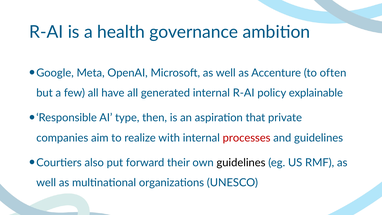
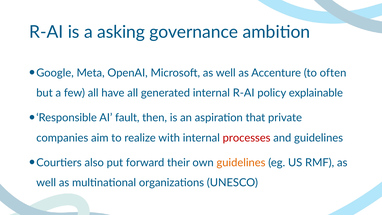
health: health -> asking
type: type -> fault
guidelines at (241, 163) colour: black -> orange
